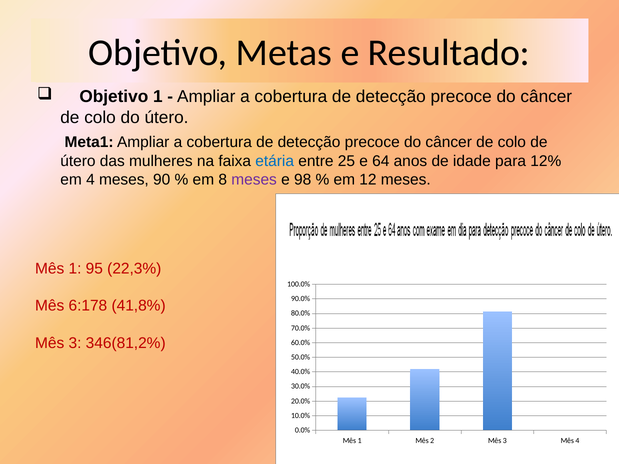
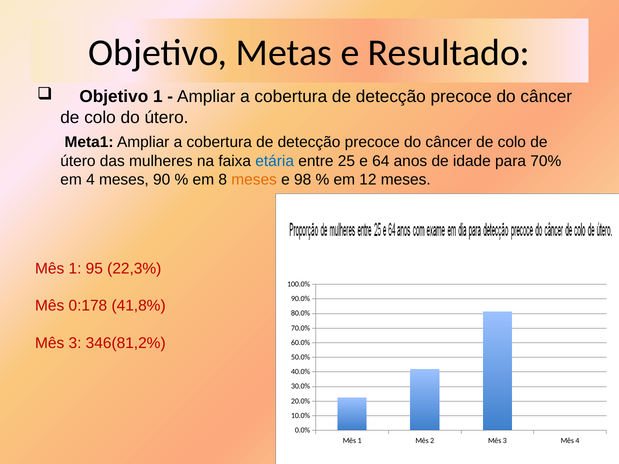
12%: 12% -> 70%
meses at (254, 180) colour: purple -> orange
6:178: 6:178 -> 0:178
